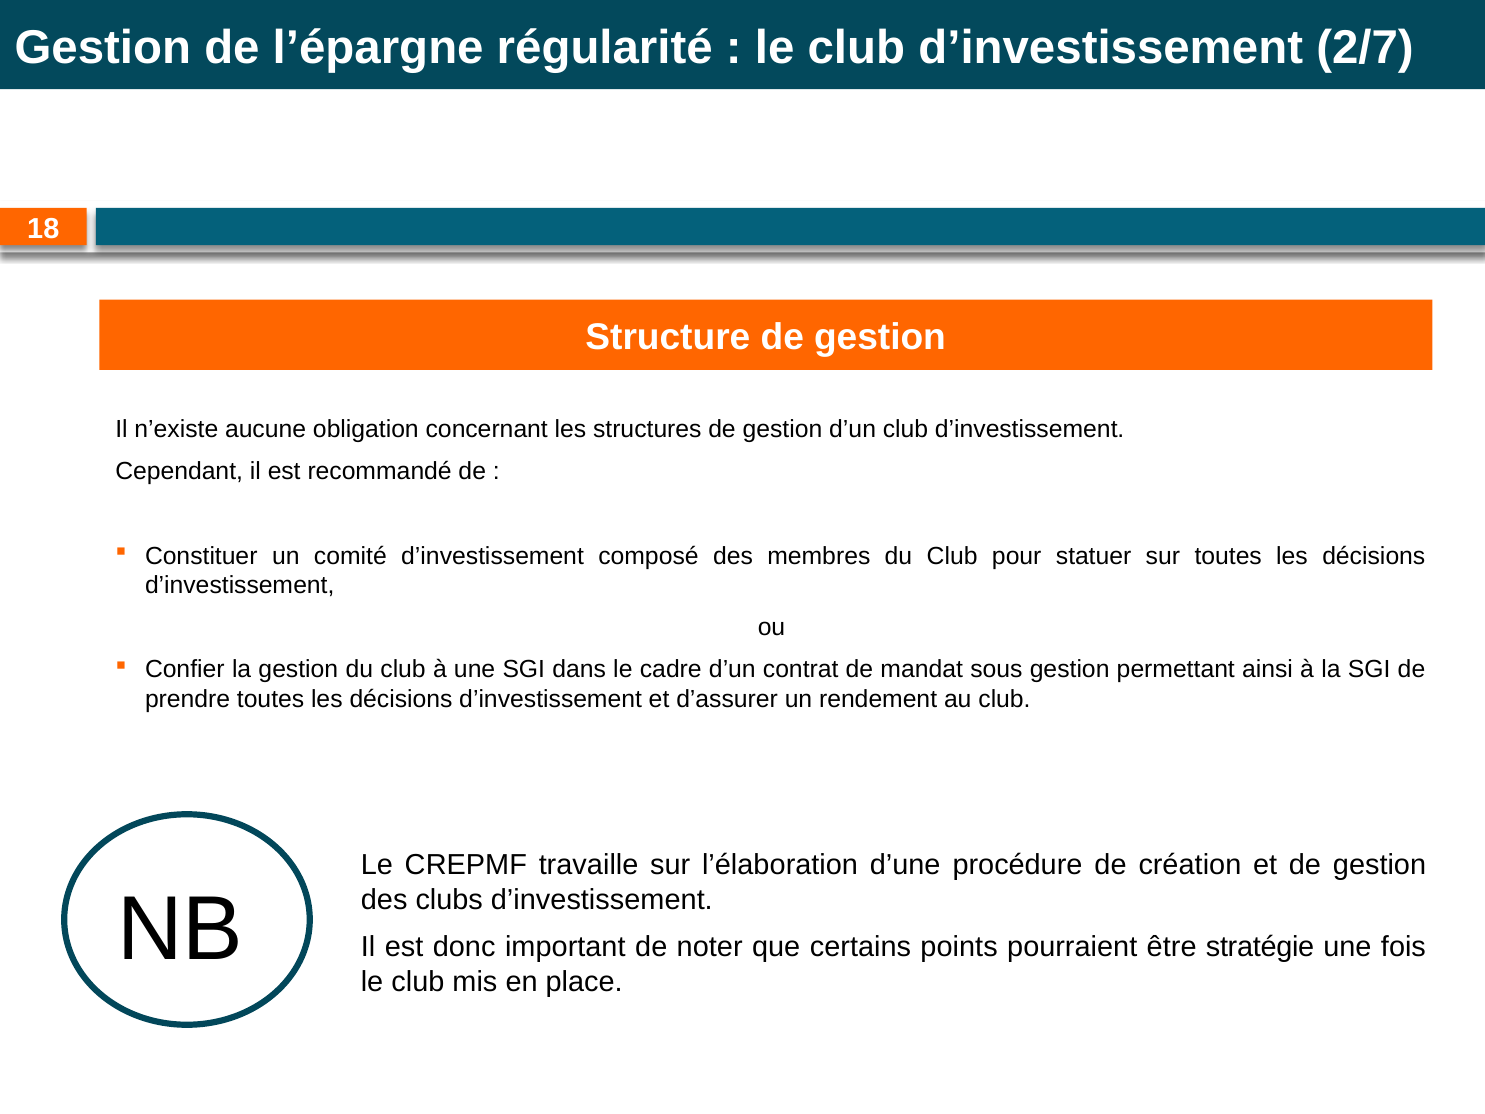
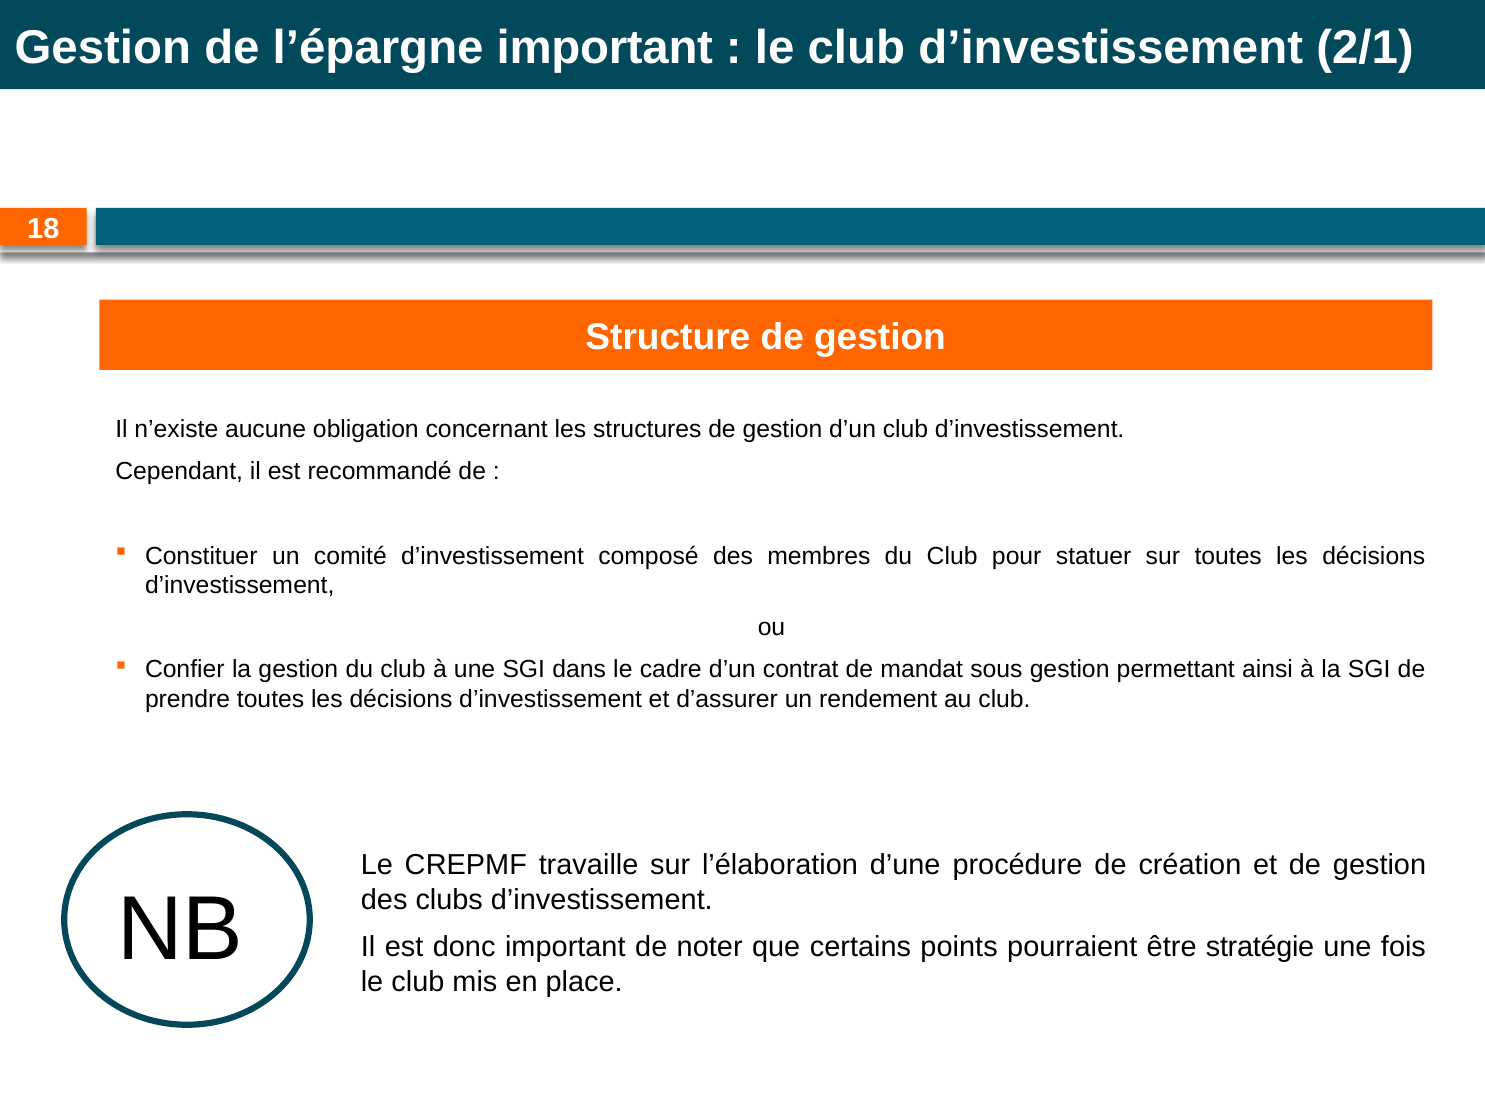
l’épargne régularité: régularité -> important
2/7: 2/7 -> 2/1
